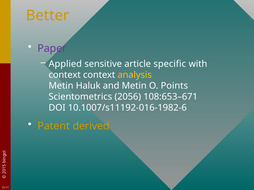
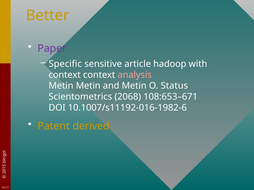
Applied: Applied -> Specific
specific: specific -> hadoop
analysis colour: yellow -> pink
Metin Haluk: Haluk -> Metin
Points: Points -> Status
2056: 2056 -> 2068
